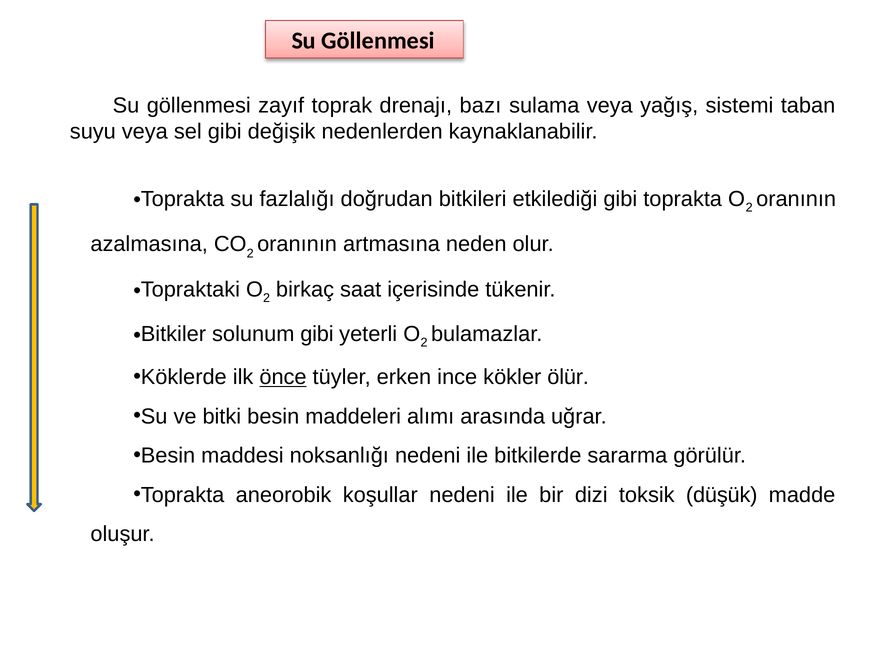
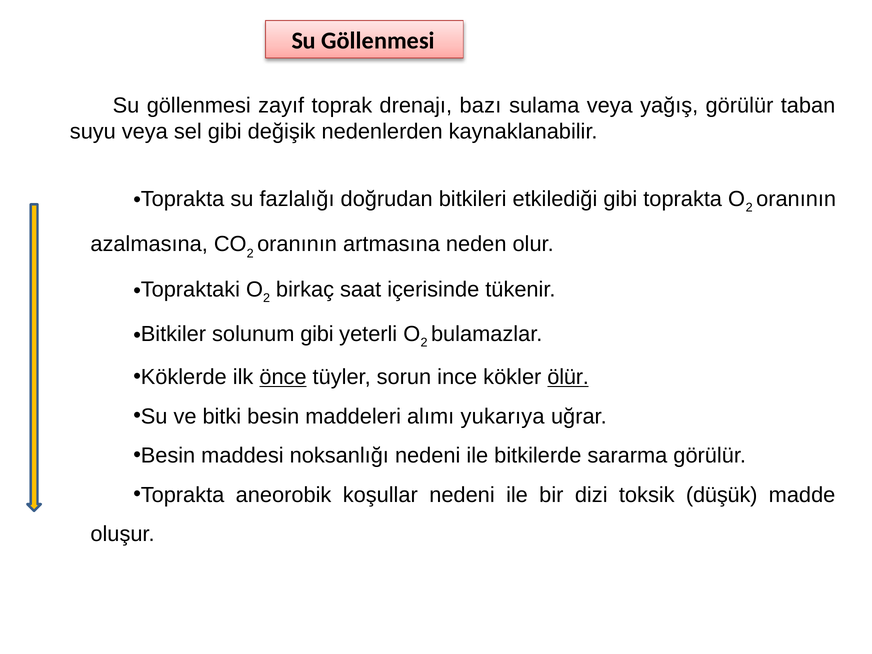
yağış sistemi: sistemi -> görülür
erken: erken -> sorun
ölür underline: none -> present
arasında: arasında -> yukarıya
